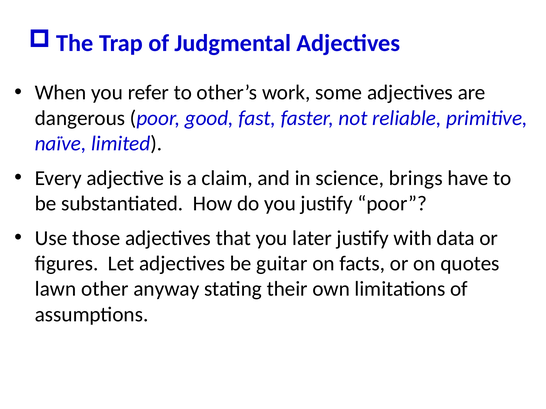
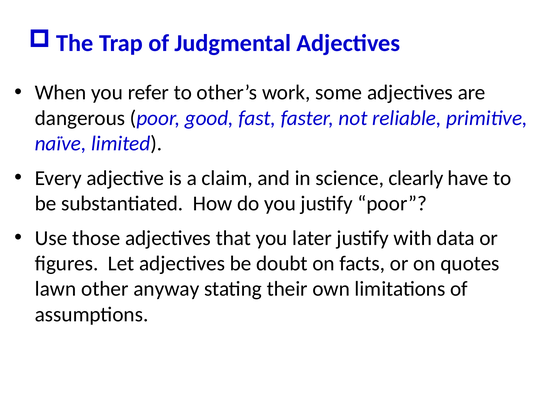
brings: brings -> clearly
guitar: guitar -> doubt
